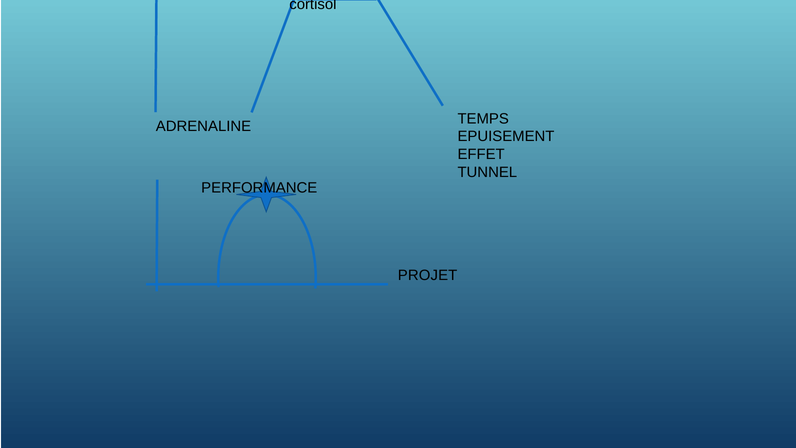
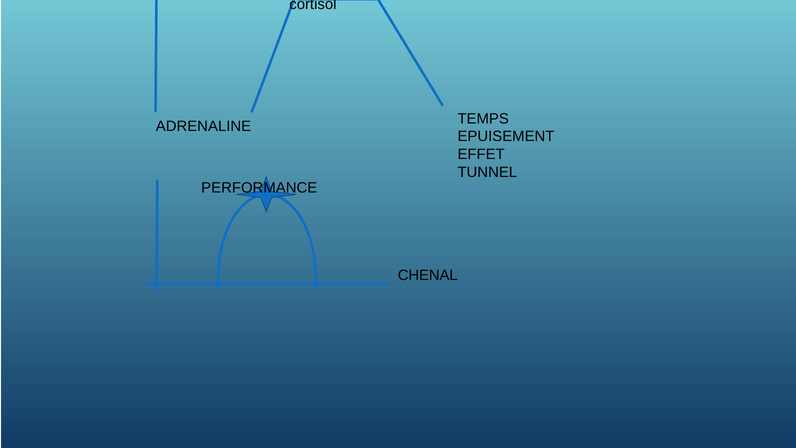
PROJET: PROJET -> CHENAL
